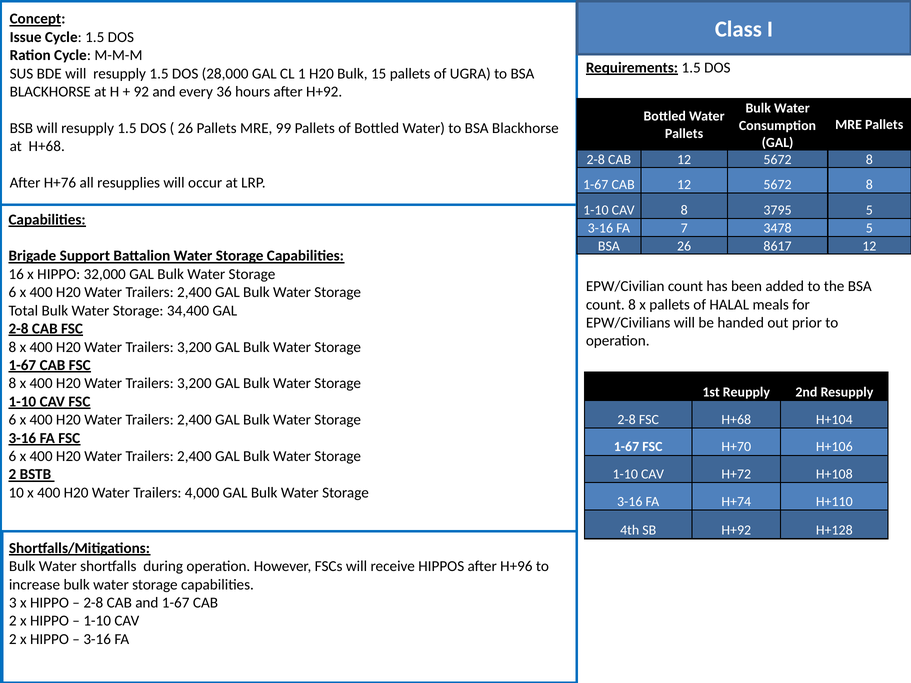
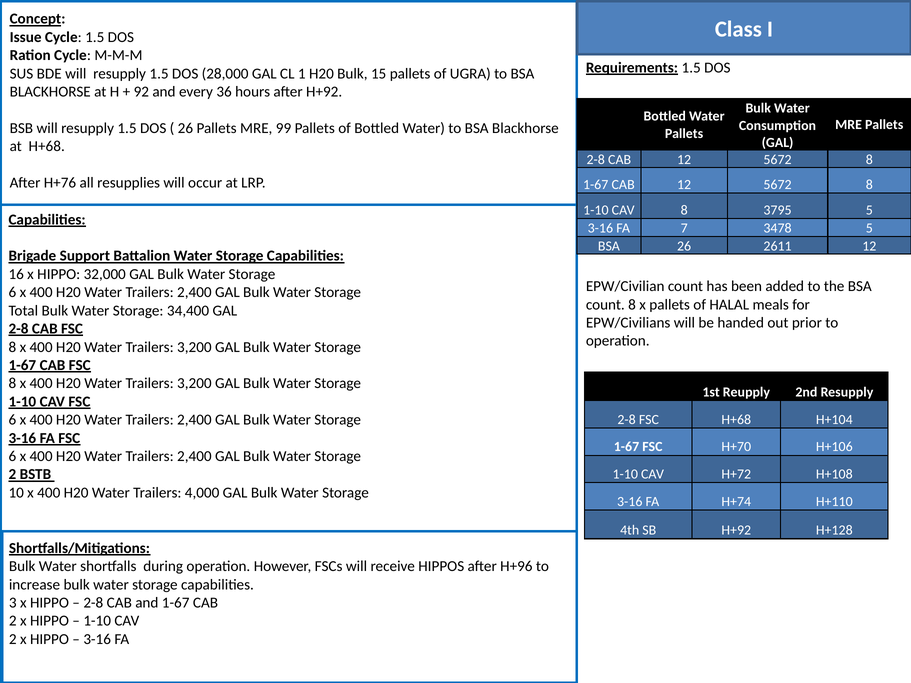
8617: 8617 -> 2611
